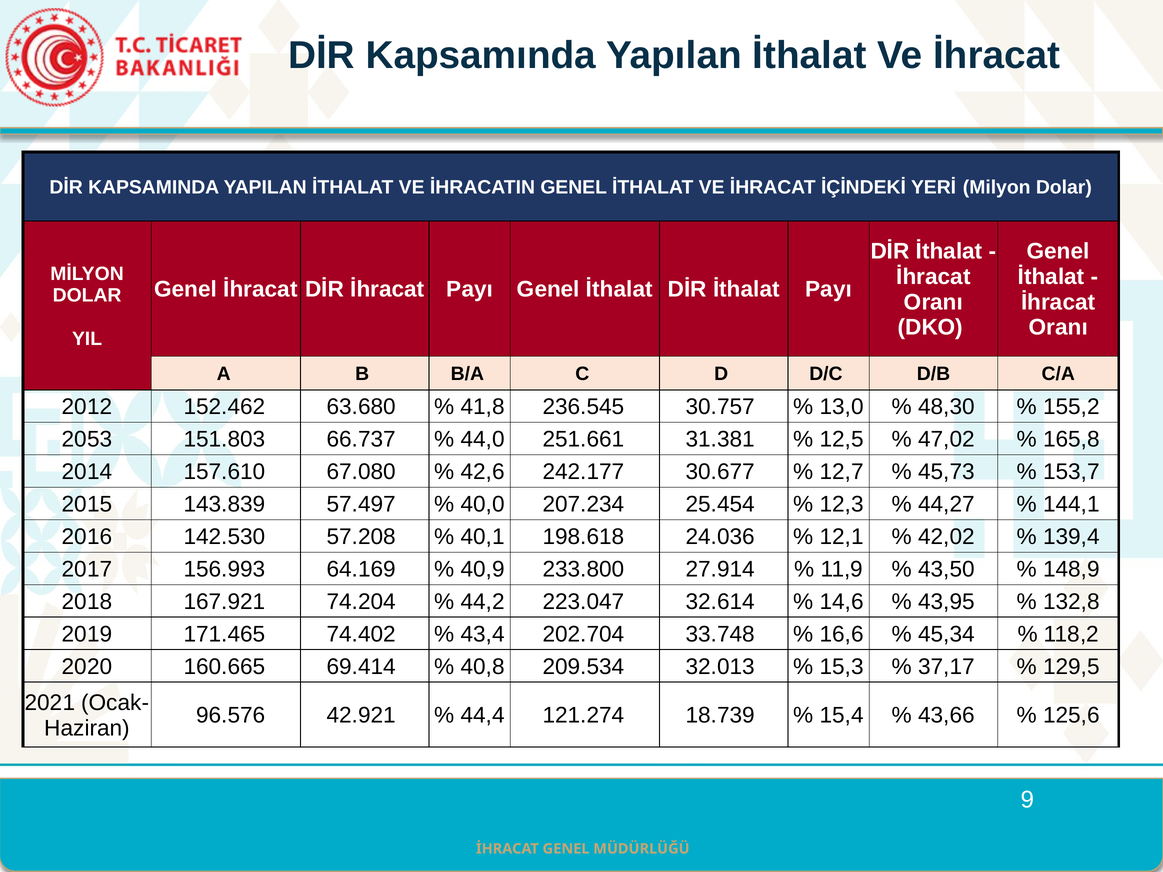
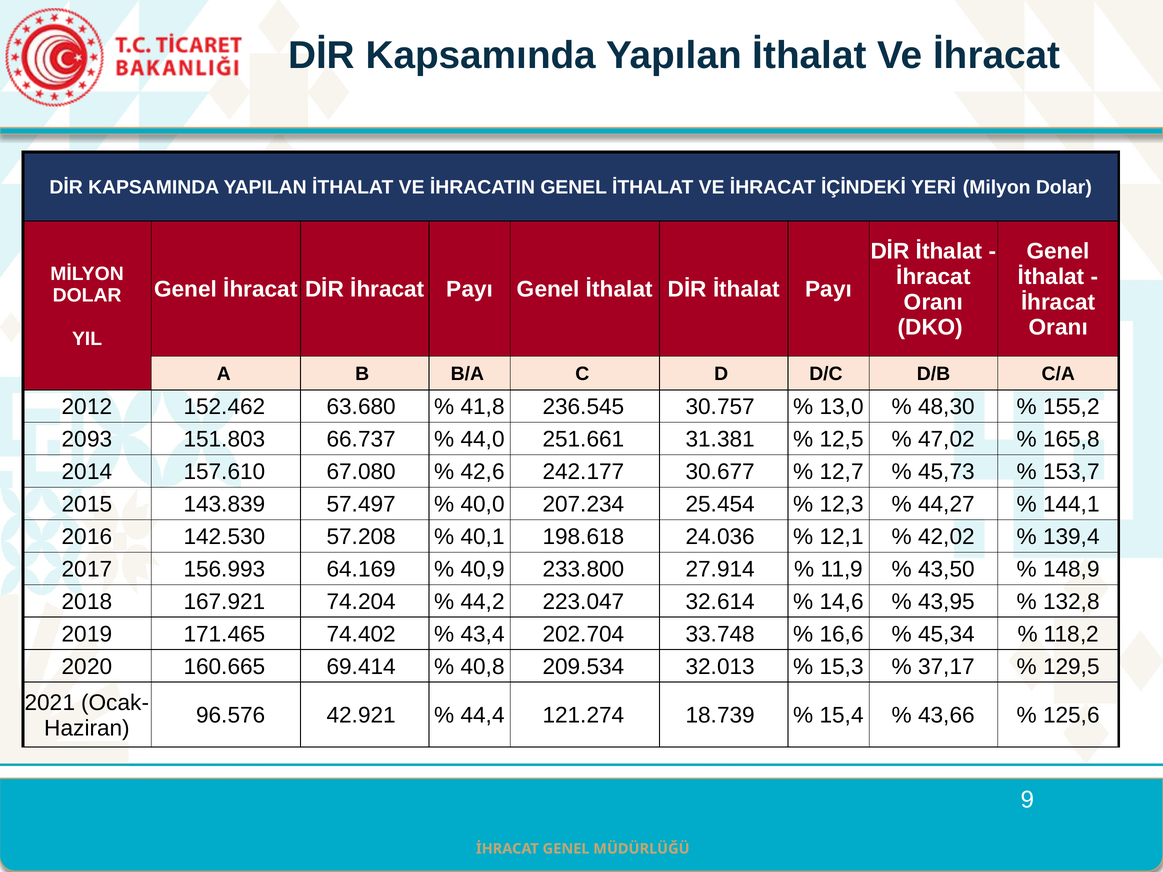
2053: 2053 -> 2093
